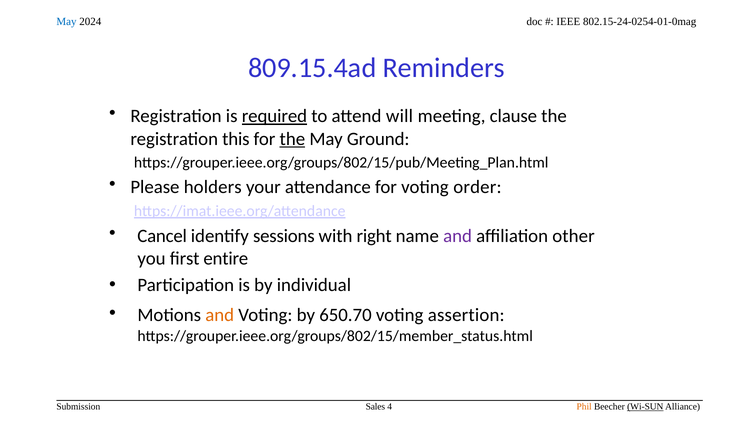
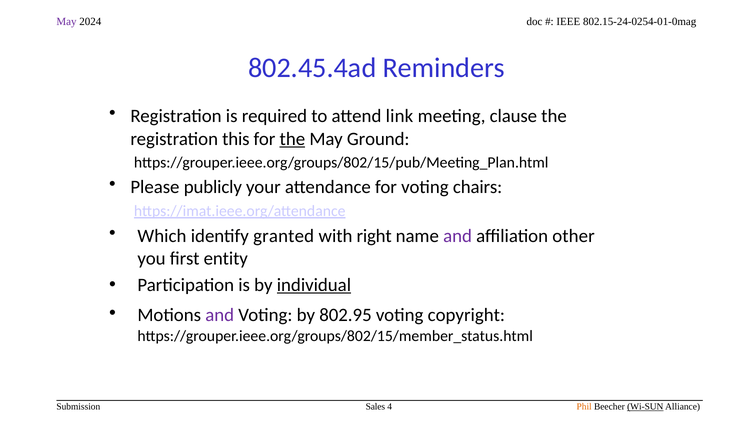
May at (66, 22) colour: blue -> purple
809.15.4ad: 809.15.4ad -> 802.45.4ad
required underline: present -> none
will: will -> link
holders: holders -> publicly
order: order -> chairs
Cancel: Cancel -> Which
sessions: sessions -> granted
entire: entire -> entity
individual underline: none -> present
and at (220, 315) colour: orange -> purple
650.70: 650.70 -> 802.95
assertion: assertion -> copyright
